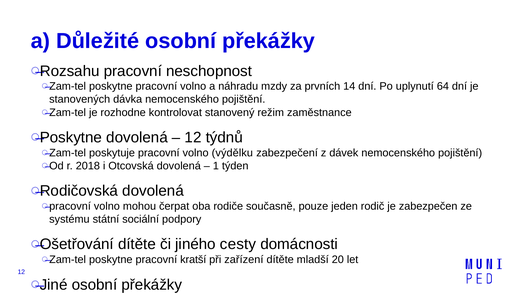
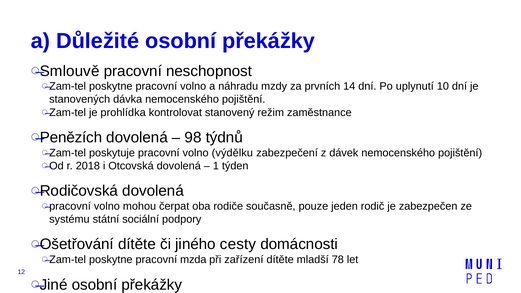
Rozsahu: Rozsahu -> Smlouvě
64: 64 -> 10
rozhodne: rozhodne -> prohlídka
Poskytne at (71, 137): Poskytne -> Penězích
12 at (193, 137): 12 -> 98
kratší: kratší -> mzda
20: 20 -> 78
